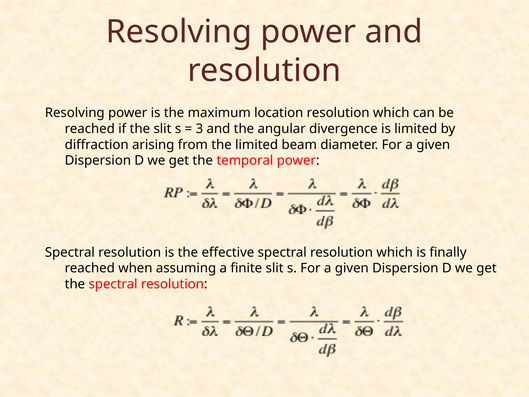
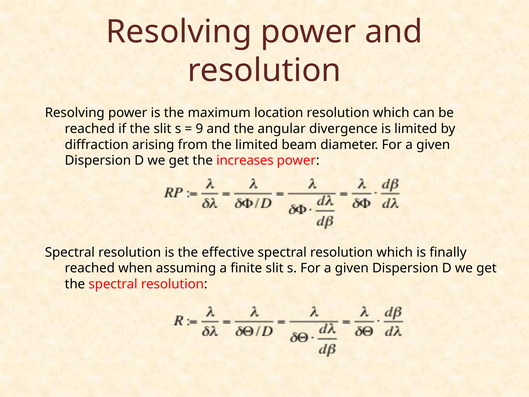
3: 3 -> 9
temporal: temporal -> increases
